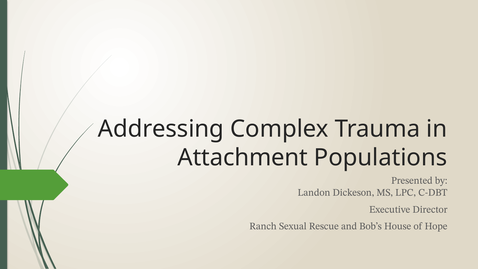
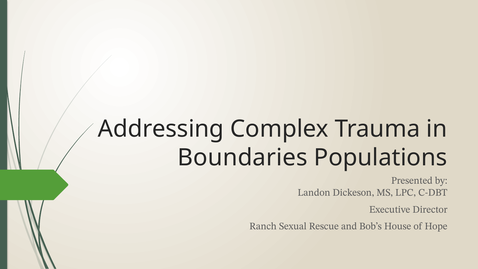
Attachment: Attachment -> Boundaries
